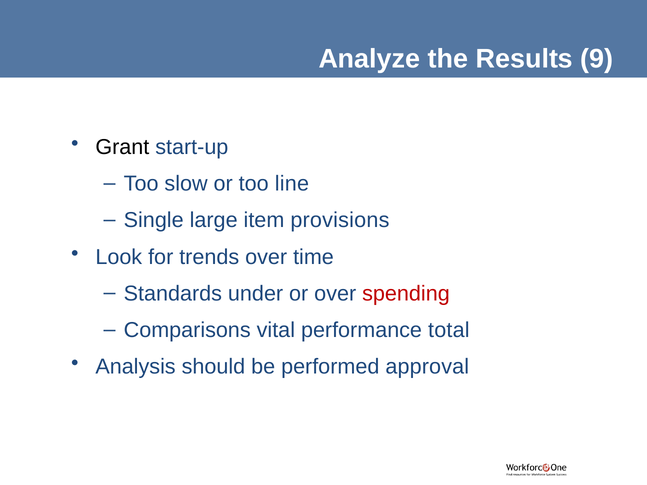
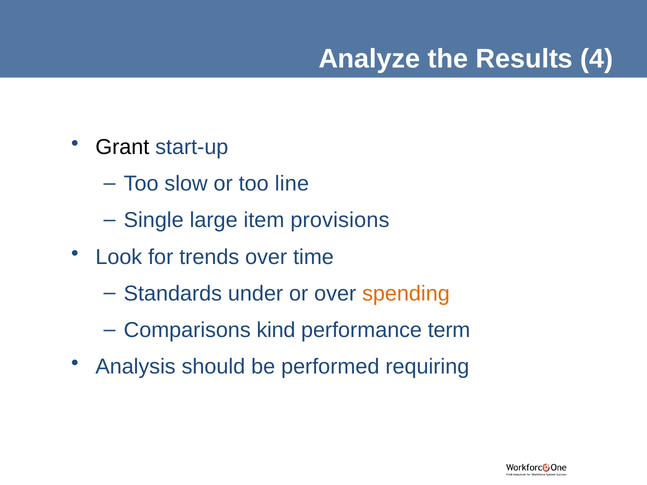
9: 9 -> 4
spending colour: red -> orange
vital: vital -> kind
total: total -> term
approval: approval -> requiring
